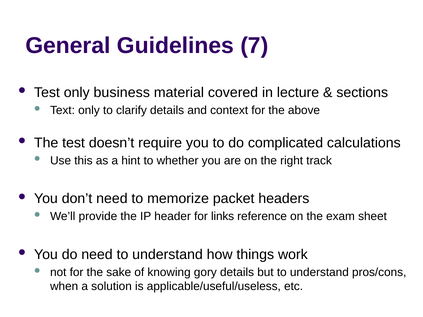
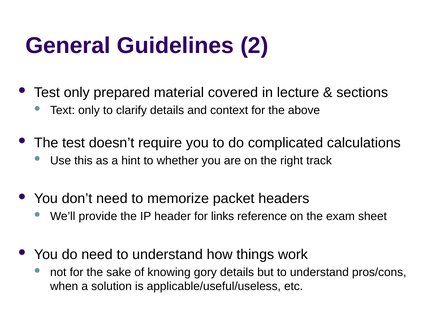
7: 7 -> 2
business: business -> prepared
